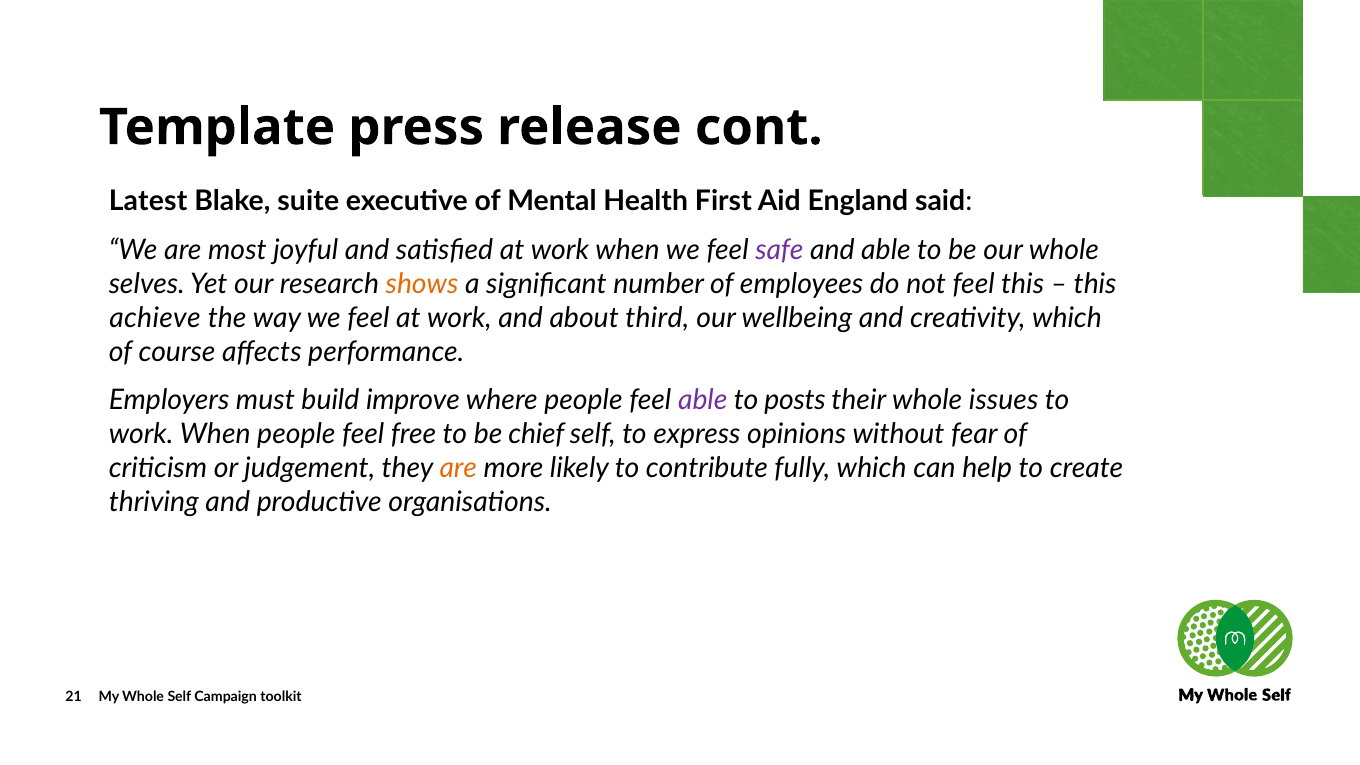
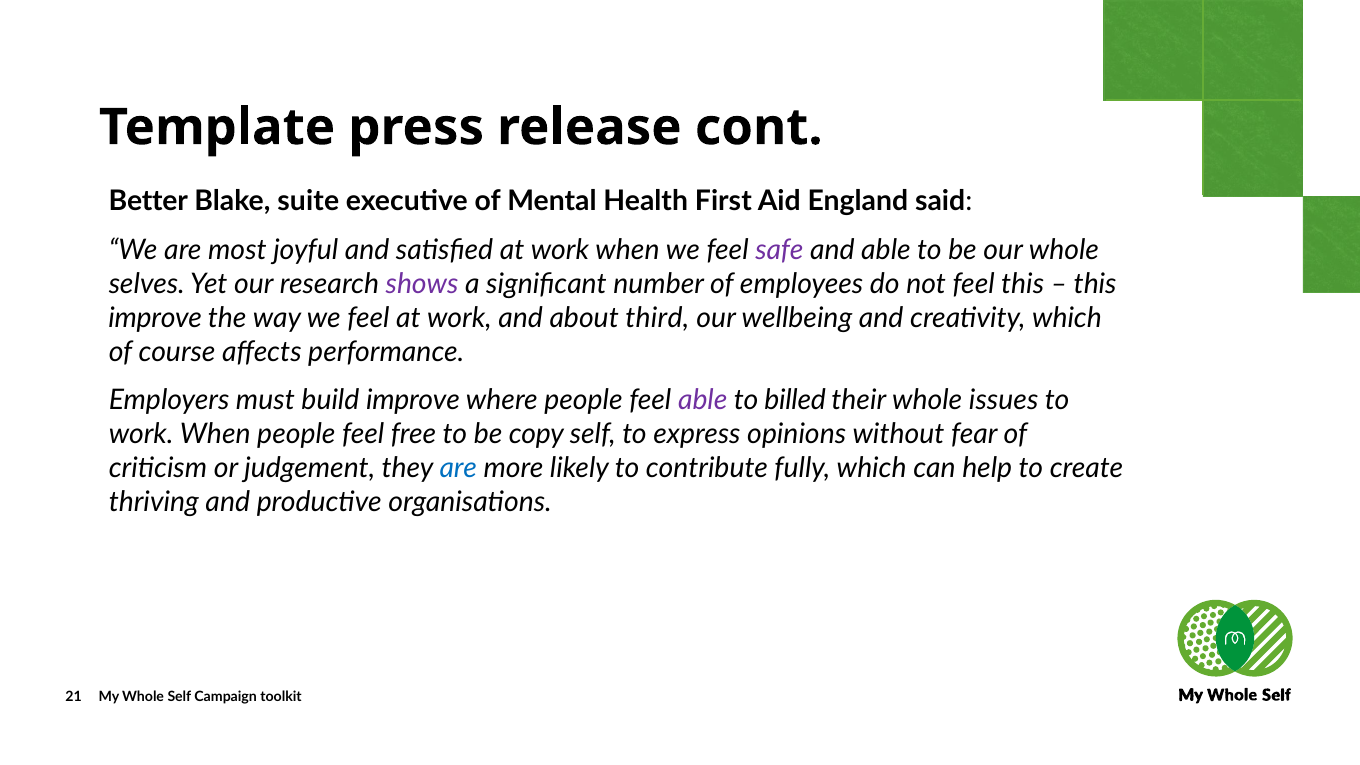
Latest: Latest -> Better
shows colour: orange -> purple
achieve at (155, 318): achieve -> improve
posts: posts -> billed
chief: chief -> copy
are at (458, 468) colour: orange -> blue
